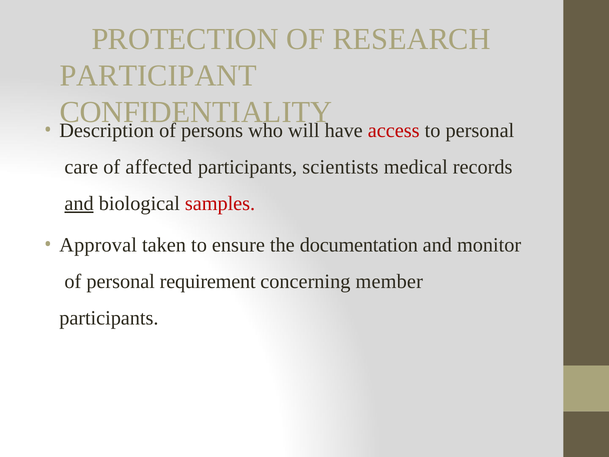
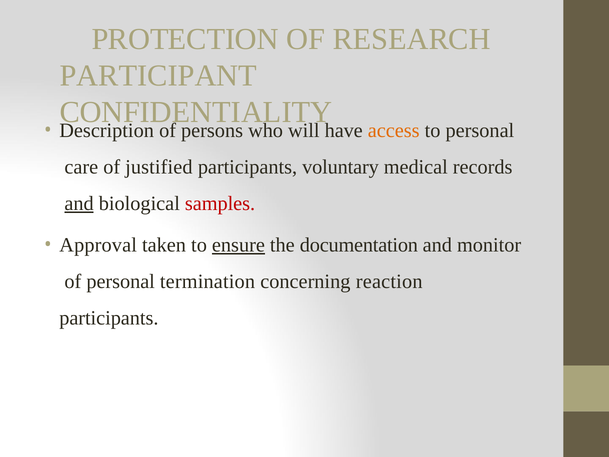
access colour: red -> orange
affected: affected -> justified
scientists: scientists -> voluntary
ensure underline: none -> present
requirement: requirement -> termination
member: member -> reaction
